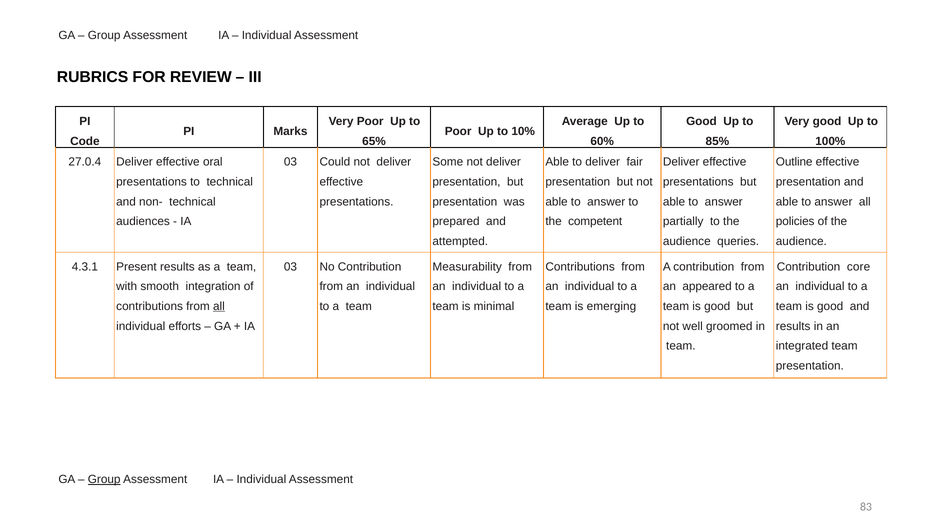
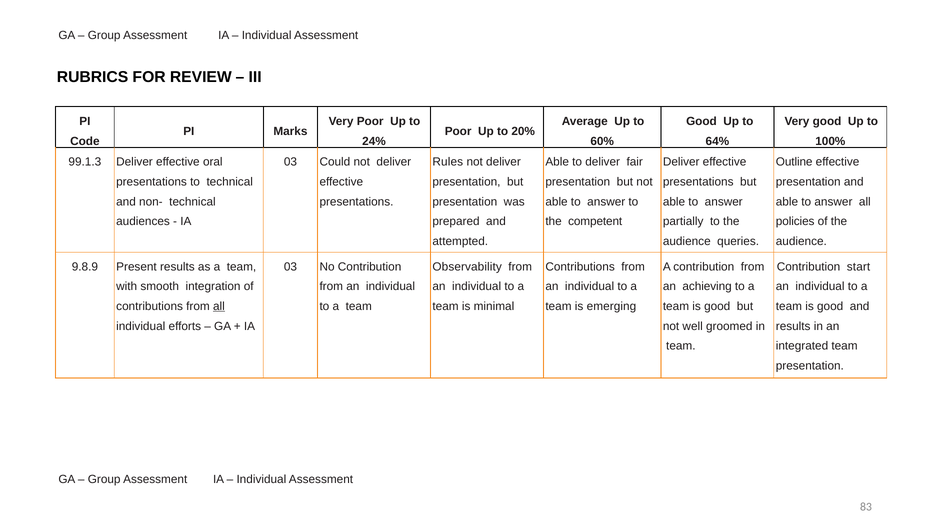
10%: 10% -> 20%
65%: 65% -> 24%
85%: 85% -> 64%
27.0.4: 27.0.4 -> 99.1.3
Some: Some -> Rules
4.3.1: 4.3.1 -> 9.8.9
Measurability: Measurability -> Observability
core: core -> start
appeared: appeared -> achieving
Group at (104, 479) underline: present -> none
